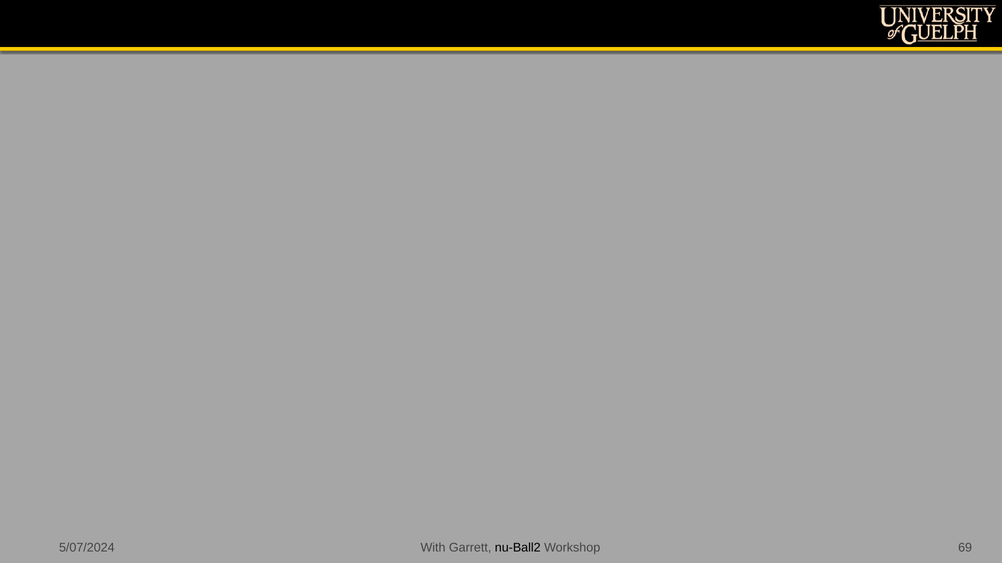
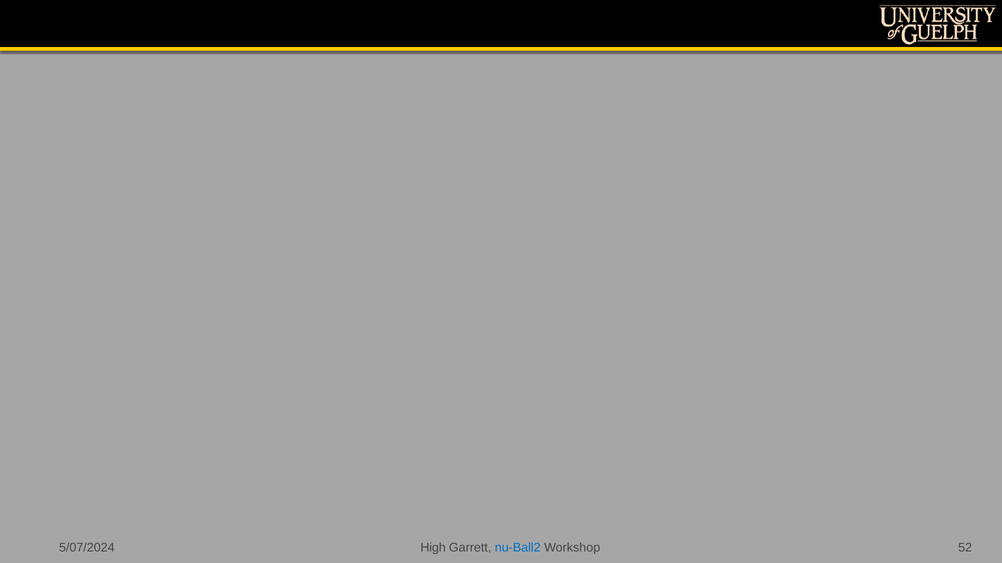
With: With -> High
nu-Ball2 colour: black -> blue
69: 69 -> 52
